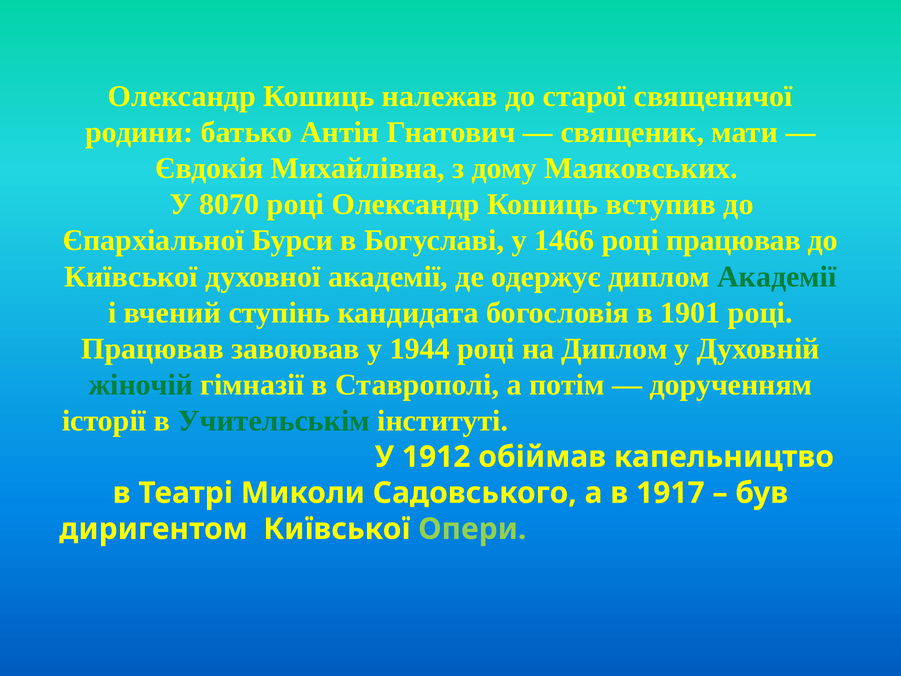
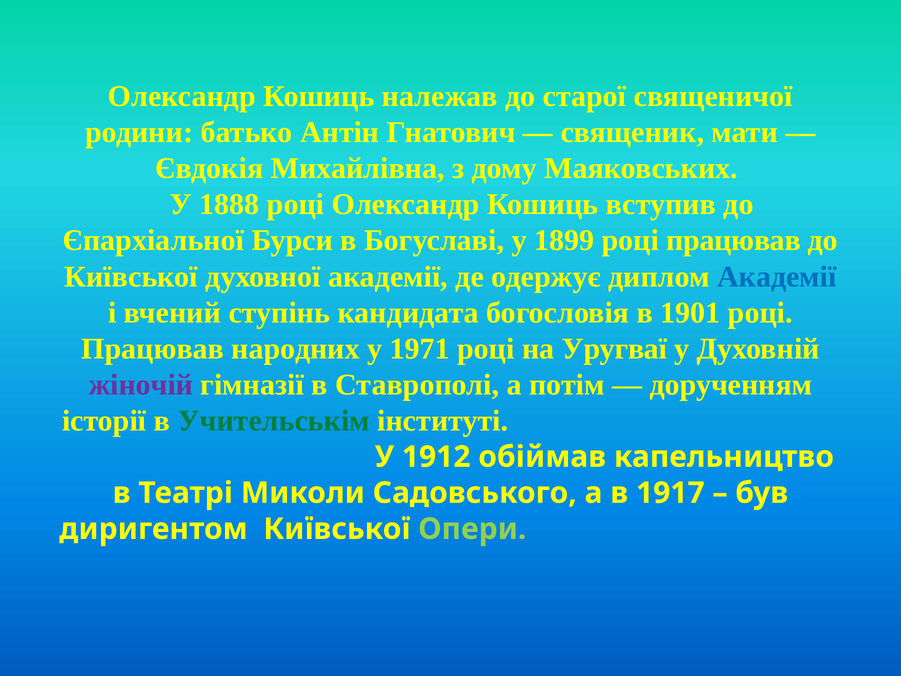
8070: 8070 -> 1888
1466: 1466 -> 1899
Академії at (777, 277) colour: green -> blue
завоював: завоював -> народних
1944: 1944 -> 1971
на Диплом: Диплом -> Уругваї
жіночій colour: green -> purple
